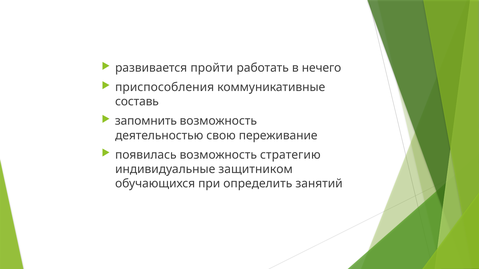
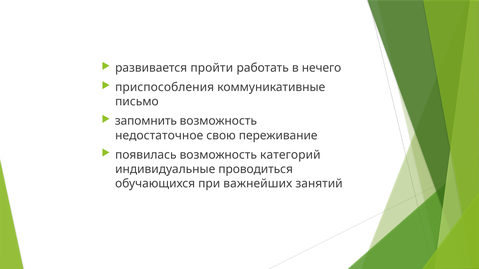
составь: составь -> письмо
деятельностью: деятельностью -> недостаточное
стратегию: стратегию -> категорий
защитником: защитником -> проводиться
определить: определить -> важнейших
